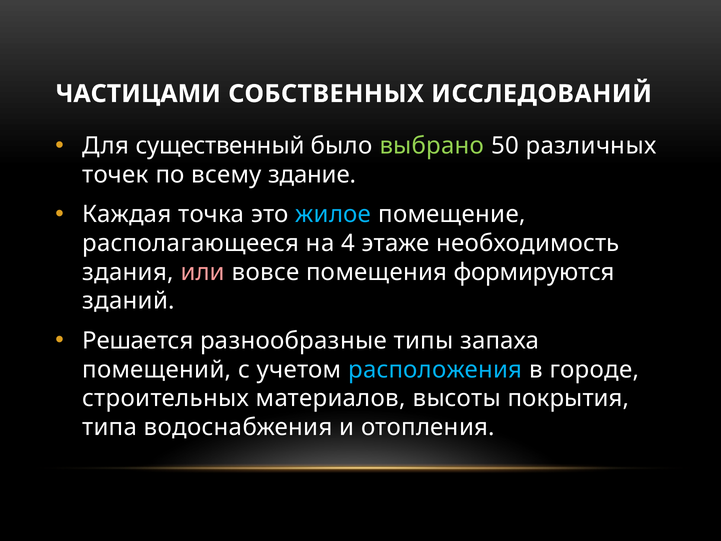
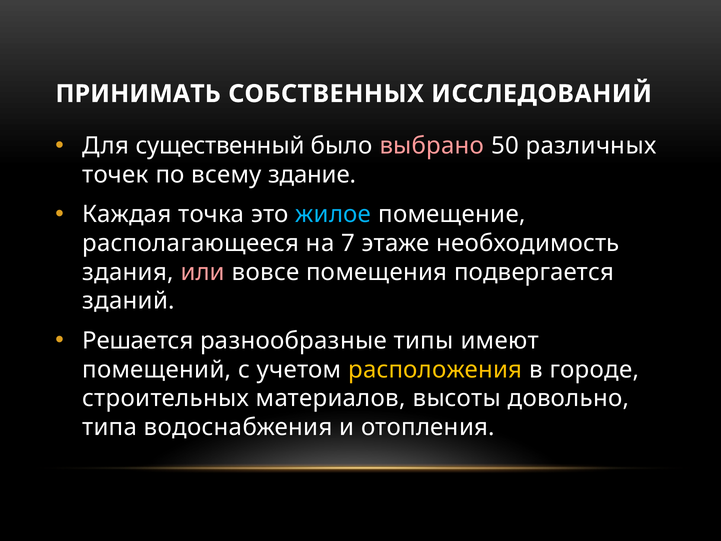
ЧАСТИЦАМИ: ЧАСТИЦАМИ -> ПРИНИМАТЬ
выбрано colour: light green -> pink
4: 4 -> 7
формируются: формируются -> подвергается
запаха: запаха -> имеют
расположения colour: light blue -> yellow
покрытия: покрытия -> довольно
